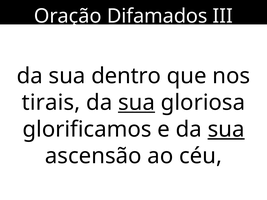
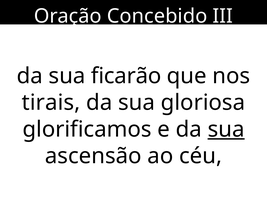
Difamados: Difamados -> Concebido
dentro: dentro -> ficarão
sua at (137, 103) underline: present -> none
